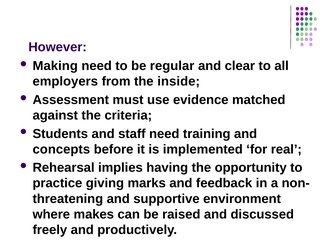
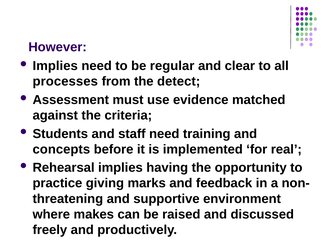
Making at (55, 66): Making -> Implies
employers: employers -> processes
inside: inside -> detect
